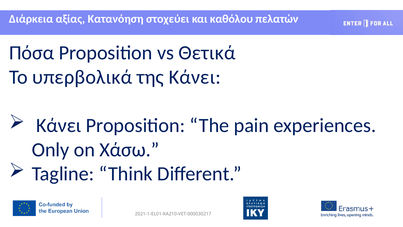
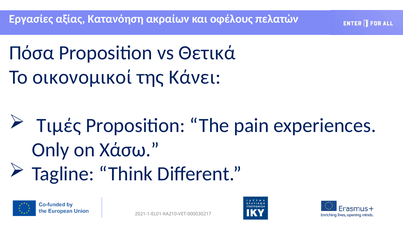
Διάρκεια: Διάρκεια -> Εργασίες
στοχεύει: στοχεύει -> ακραίων
καθόλου: καθόλου -> οφέλους
υπερβολικά: υπερβολικά -> οικονομικοί
Κάνει at (59, 125): Κάνει -> Τιμές
